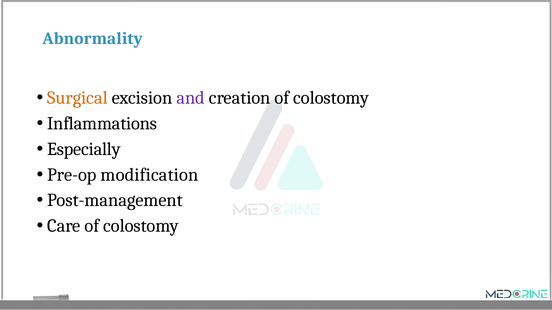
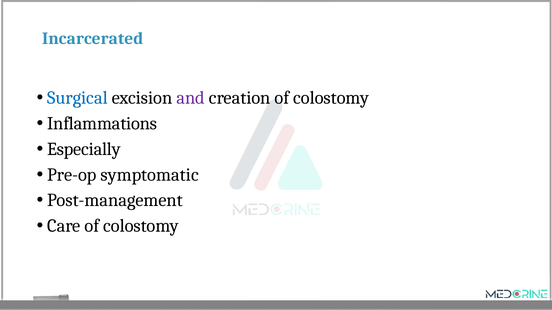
Abnormality: Abnormality -> Incarcerated
Surgical colour: orange -> blue
modification: modification -> symptomatic
